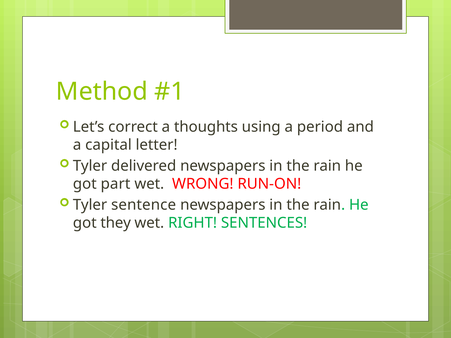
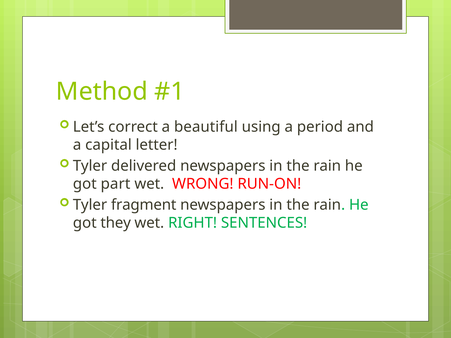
thoughts: thoughts -> beautiful
sentence: sentence -> fragment
